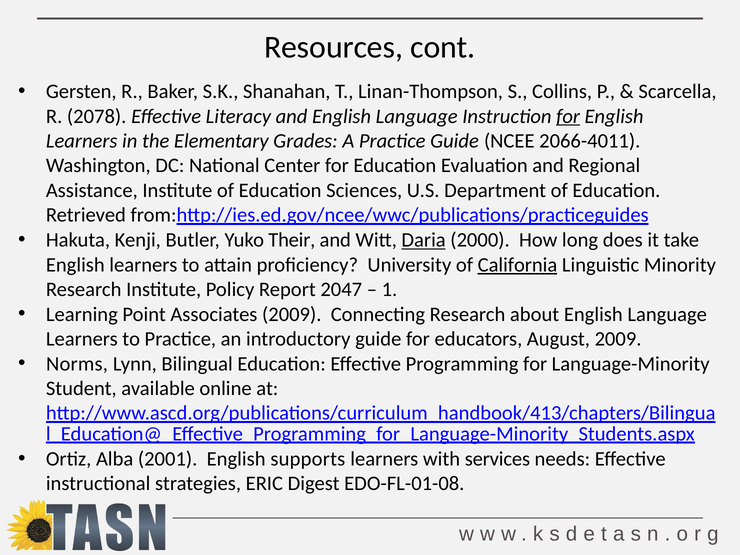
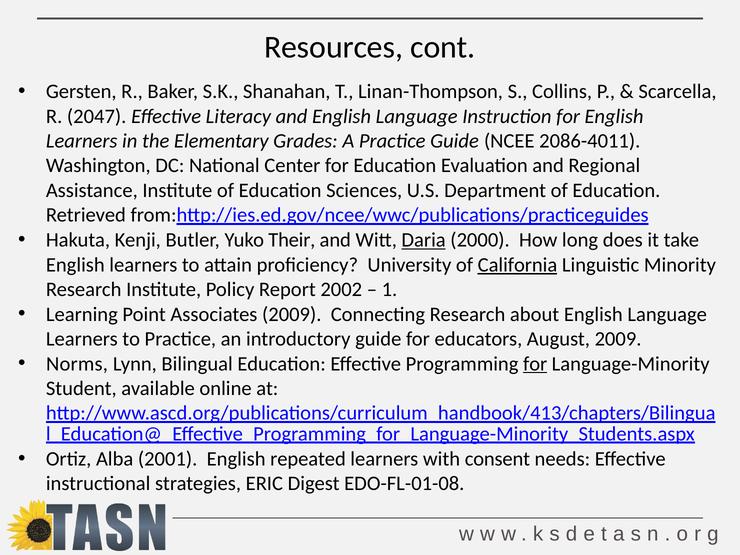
2078: 2078 -> 2047
for at (568, 116) underline: present -> none
2066-4011: 2066-4011 -> 2086-4011
2047: 2047 -> 2002
for at (535, 364) underline: none -> present
supports: supports -> repeated
services: services -> consent
